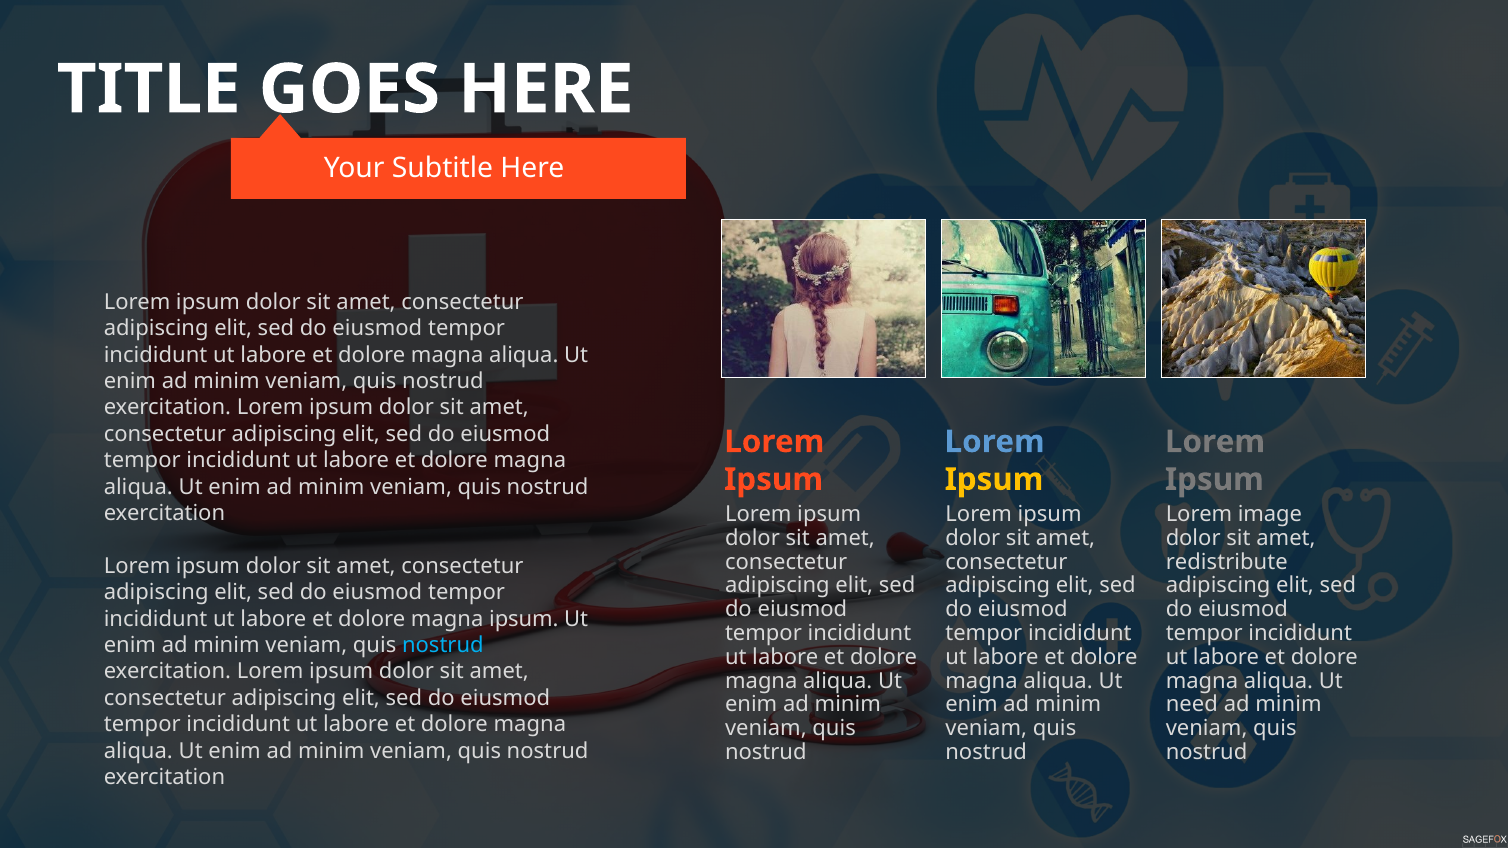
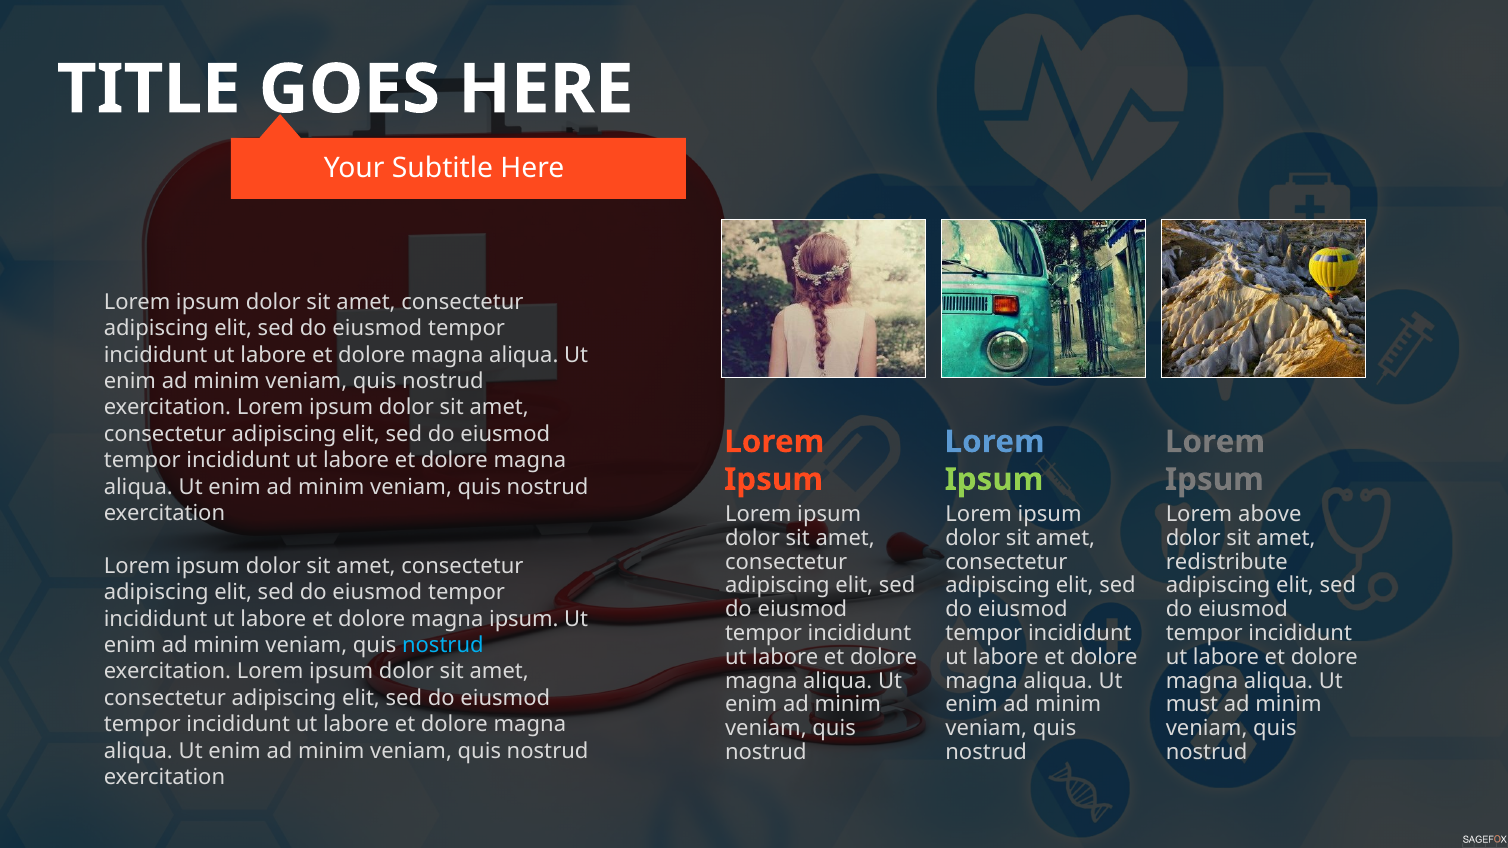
Ipsum at (994, 480) colour: yellow -> light green
image: image -> above
need: need -> must
